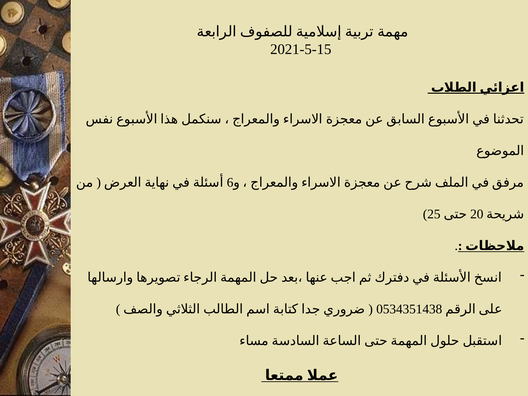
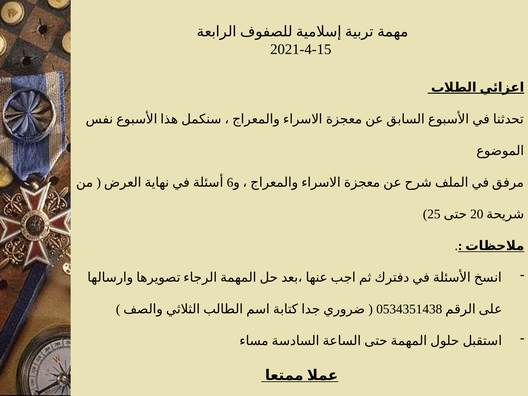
2021-5-15: 2021-5-15 -> 2021-4-15
